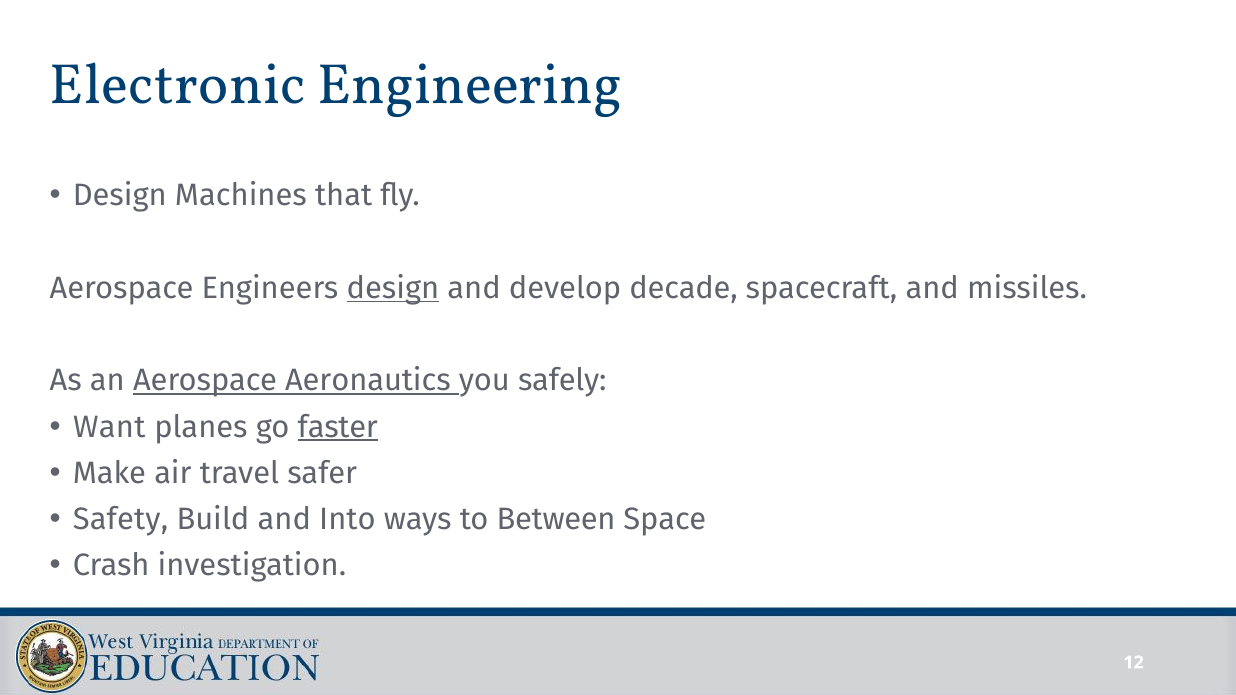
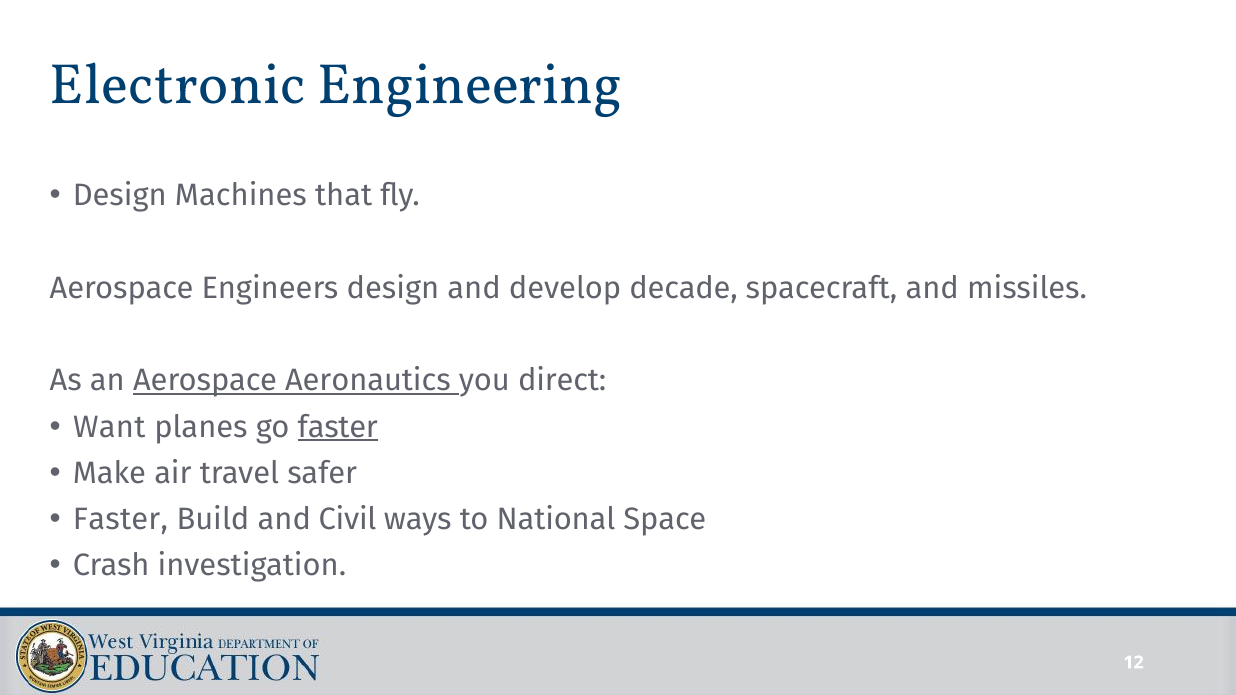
design at (393, 288) underline: present -> none
safely: safely -> direct
Safety at (121, 520): Safety -> Faster
Into: Into -> Civil
Between: Between -> National
